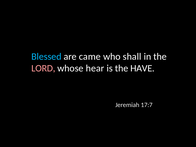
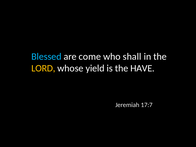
came: came -> come
LORD colour: pink -> yellow
hear: hear -> yield
